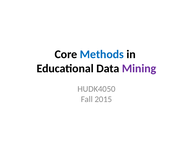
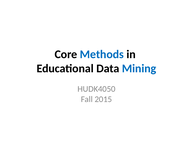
Mining colour: purple -> blue
